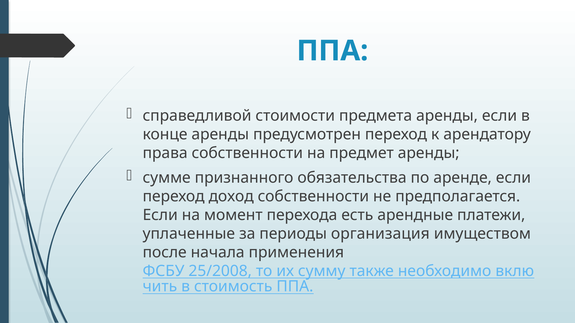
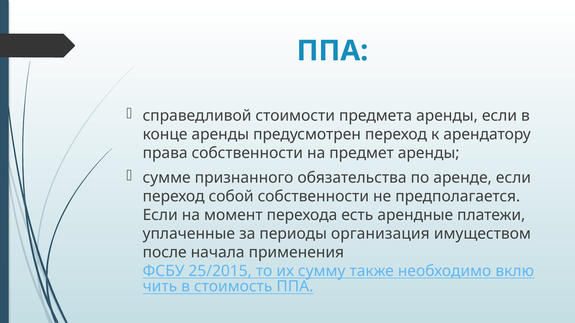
доход: доход -> собой
25/2008: 25/2008 -> 25/2015
